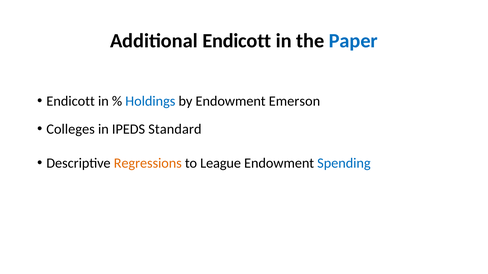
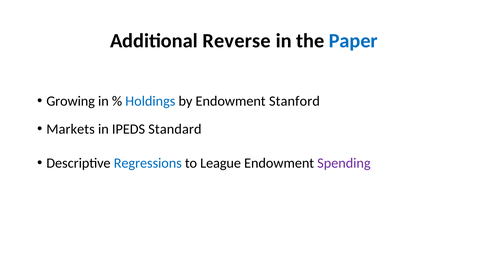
Additional Endicott: Endicott -> Reverse
Endicott at (71, 101): Endicott -> Growing
Emerson: Emerson -> Stanford
Colleges: Colleges -> Markets
Regressions colour: orange -> blue
Spending colour: blue -> purple
